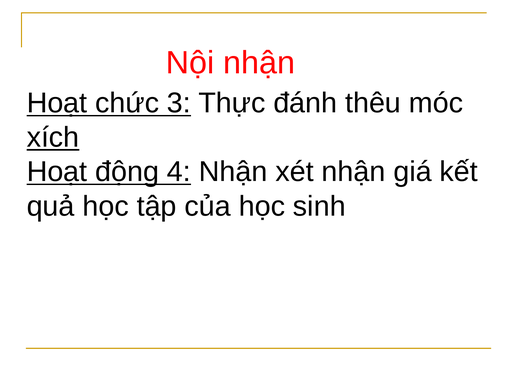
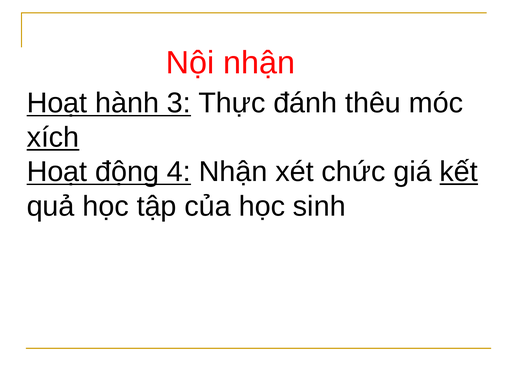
chức: chức -> hành
xét nhận: nhận -> chức
kết underline: none -> present
